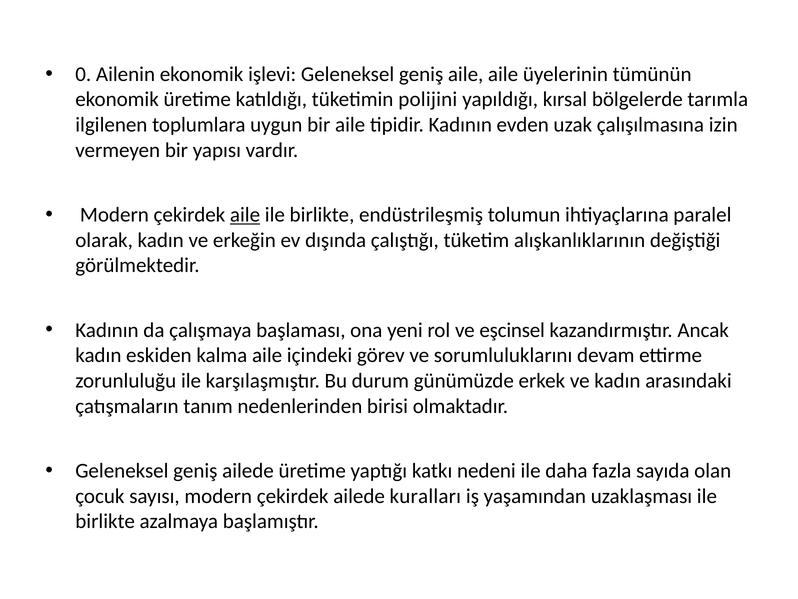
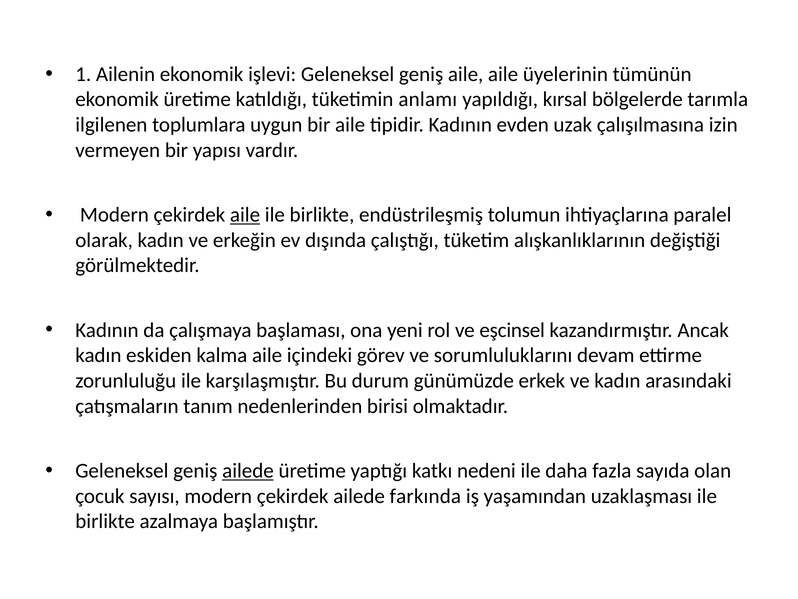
0: 0 -> 1
polijini: polijini -> anlamı
ailede at (248, 470) underline: none -> present
kuralları: kuralları -> farkında
